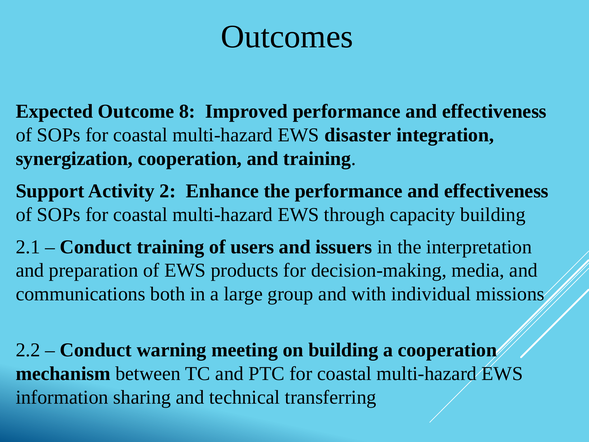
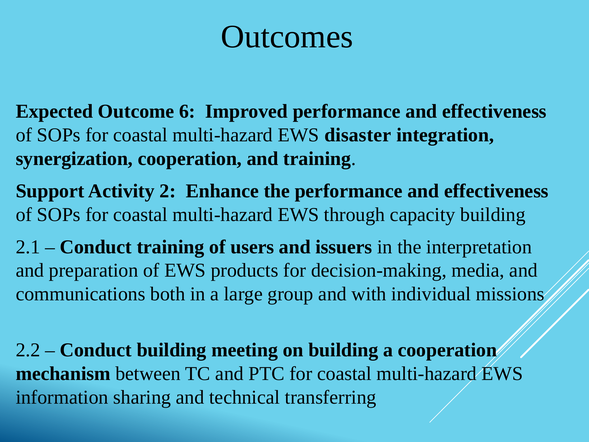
8: 8 -> 6
Conduct warning: warning -> building
